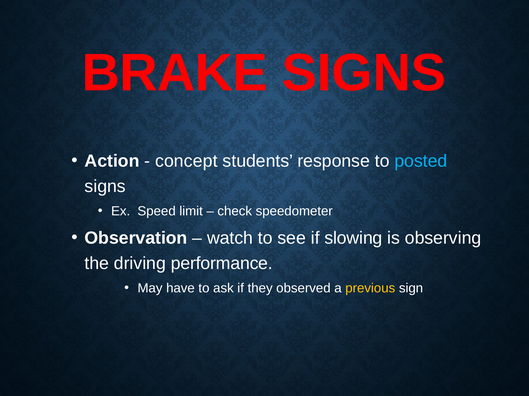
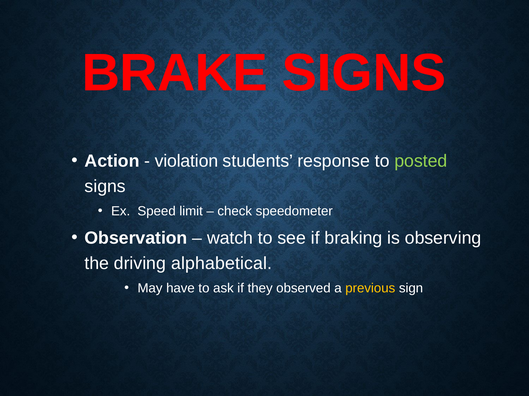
concept: concept -> violation
posted colour: light blue -> light green
slowing: slowing -> braking
performance: performance -> alphabetical
